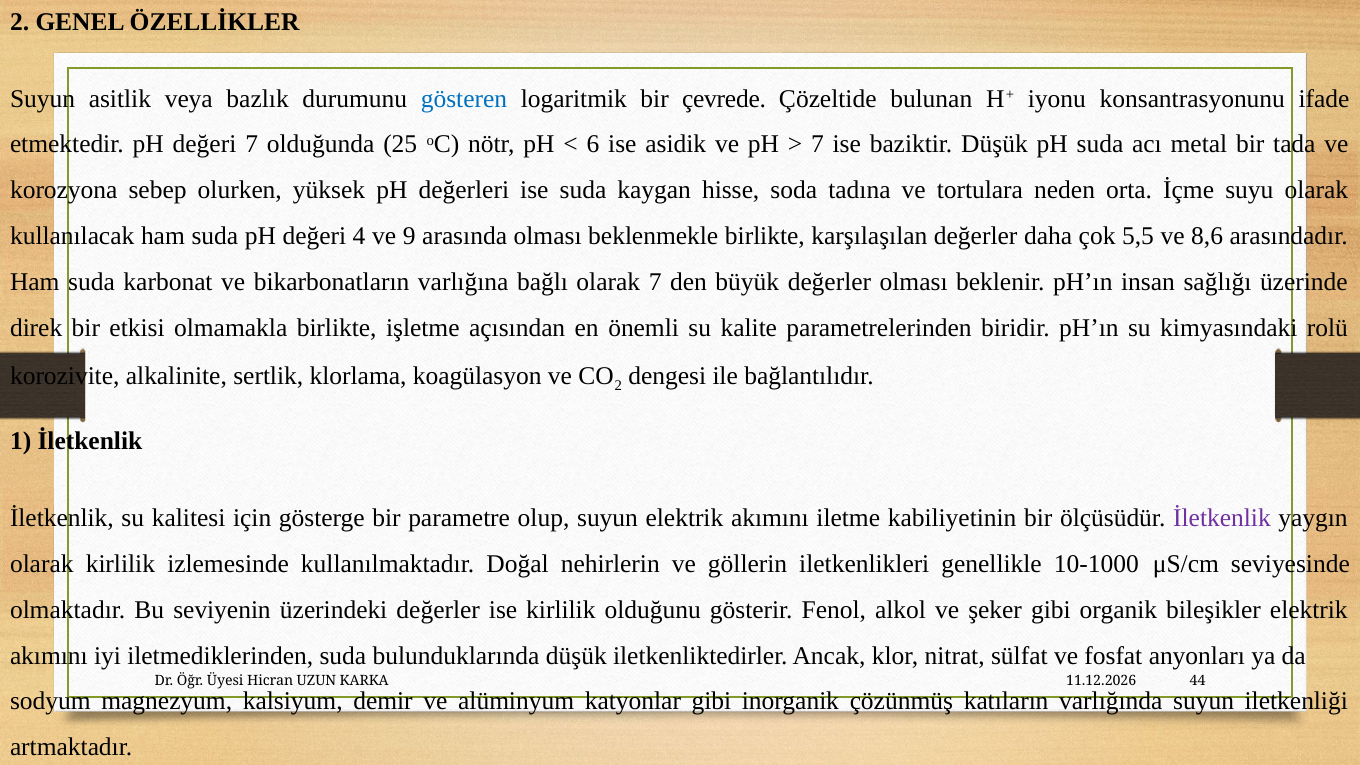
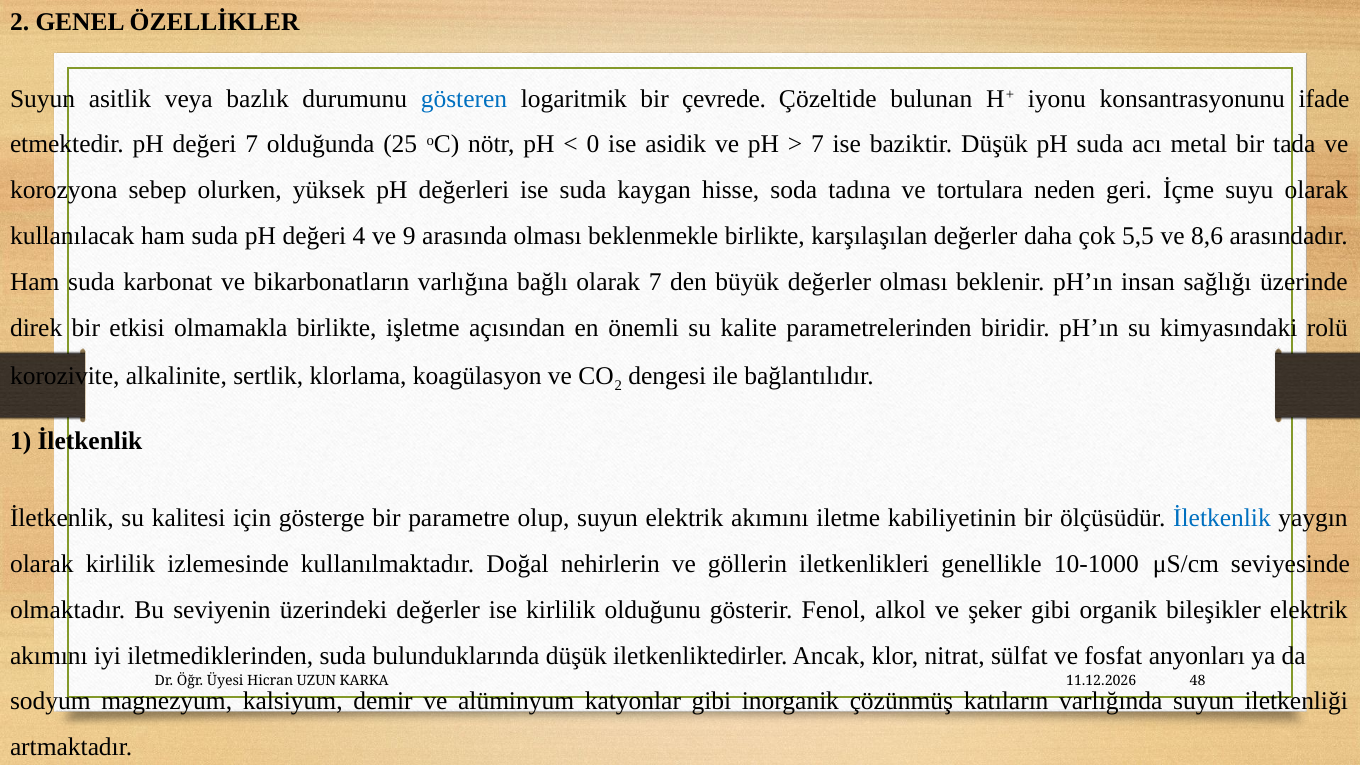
6: 6 -> 0
orta: orta -> geri
İletkenlik at (1222, 518) colour: purple -> blue
44: 44 -> 48
